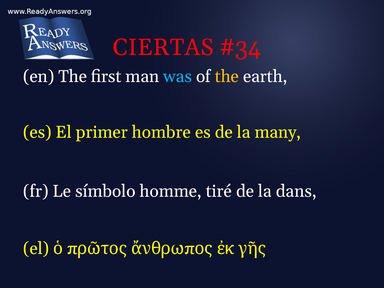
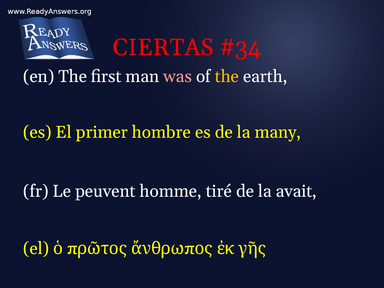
was colour: light blue -> pink
símbolo: símbolo -> peuvent
dans: dans -> avait
